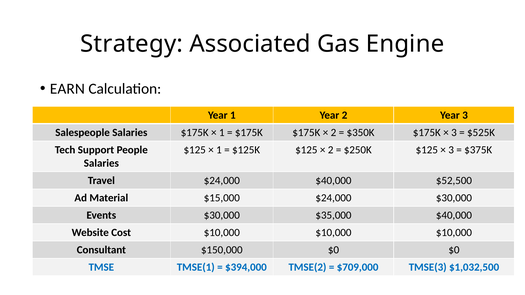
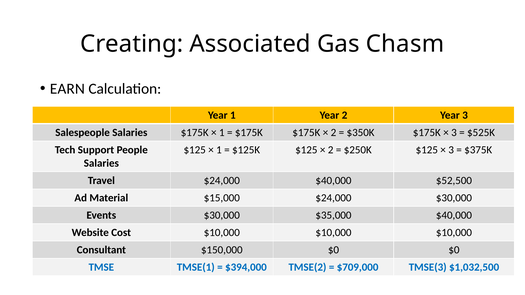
Strategy: Strategy -> Creating
Engine: Engine -> Chasm
